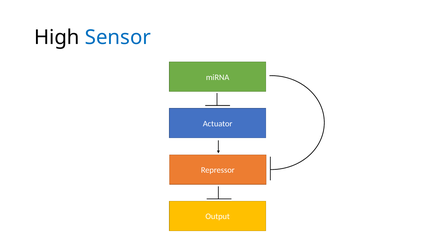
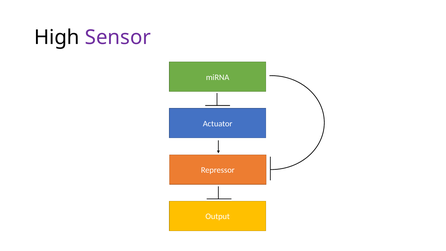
Sensor colour: blue -> purple
